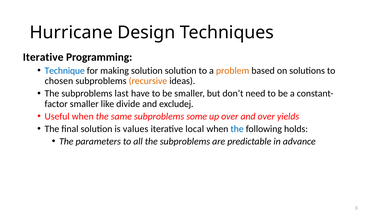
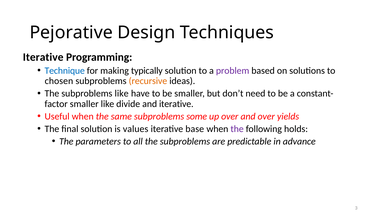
Hurricane: Hurricane -> Pejorative
making solution: solution -> typically
problem colour: orange -> purple
subproblems last: last -> like
and excludej: excludej -> iterative
local: local -> base
the at (237, 129) colour: blue -> purple
